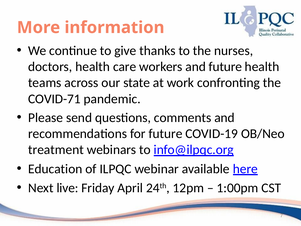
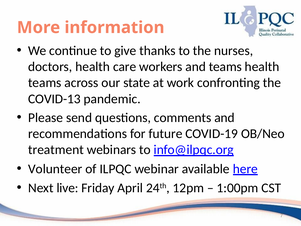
and future: future -> teams
COVID-71: COVID-71 -> COVID-13
Education: Education -> Volunteer
